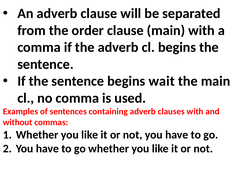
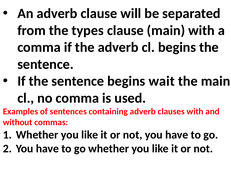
order: order -> types
